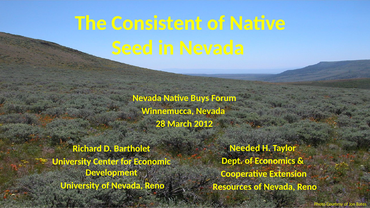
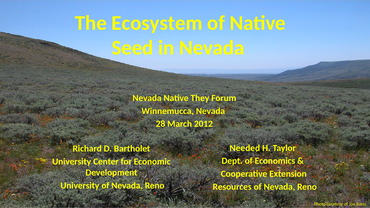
Consistent: Consistent -> Ecosystem
Buys: Buys -> They
